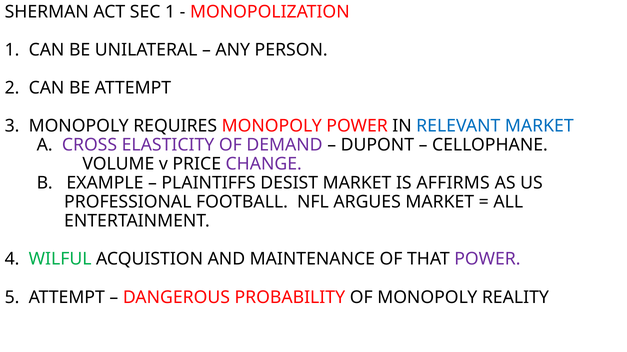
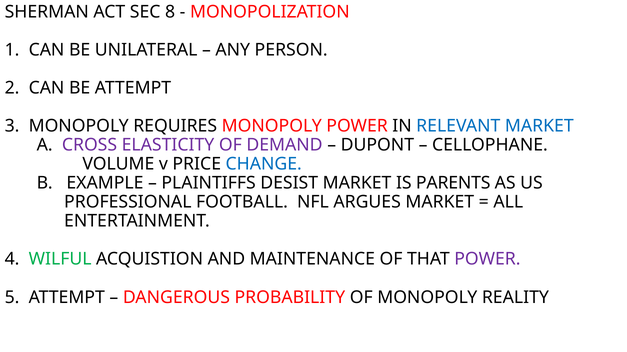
SEC 1: 1 -> 8
CHANGE colour: purple -> blue
AFFIRMS: AFFIRMS -> PARENTS
